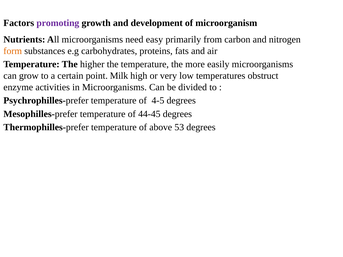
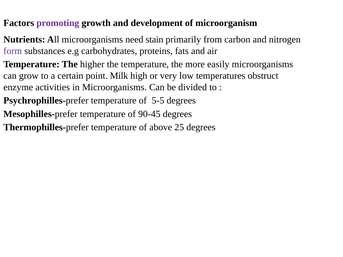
easy: easy -> stain
form colour: orange -> purple
4-5: 4-5 -> 5-5
44-45: 44-45 -> 90-45
53: 53 -> 25
